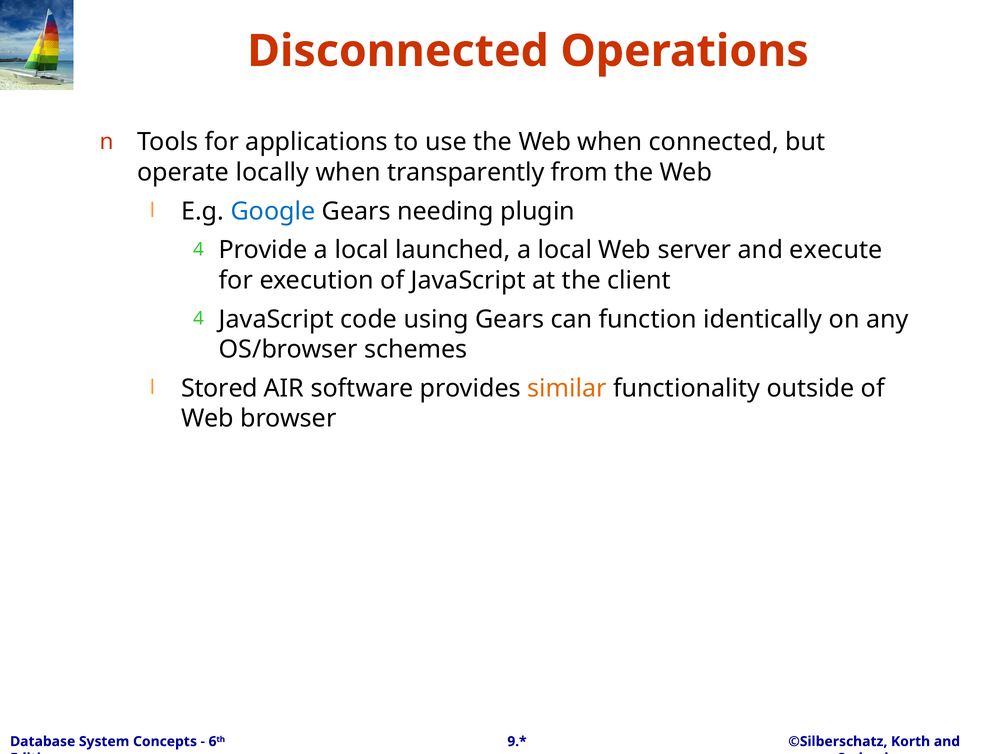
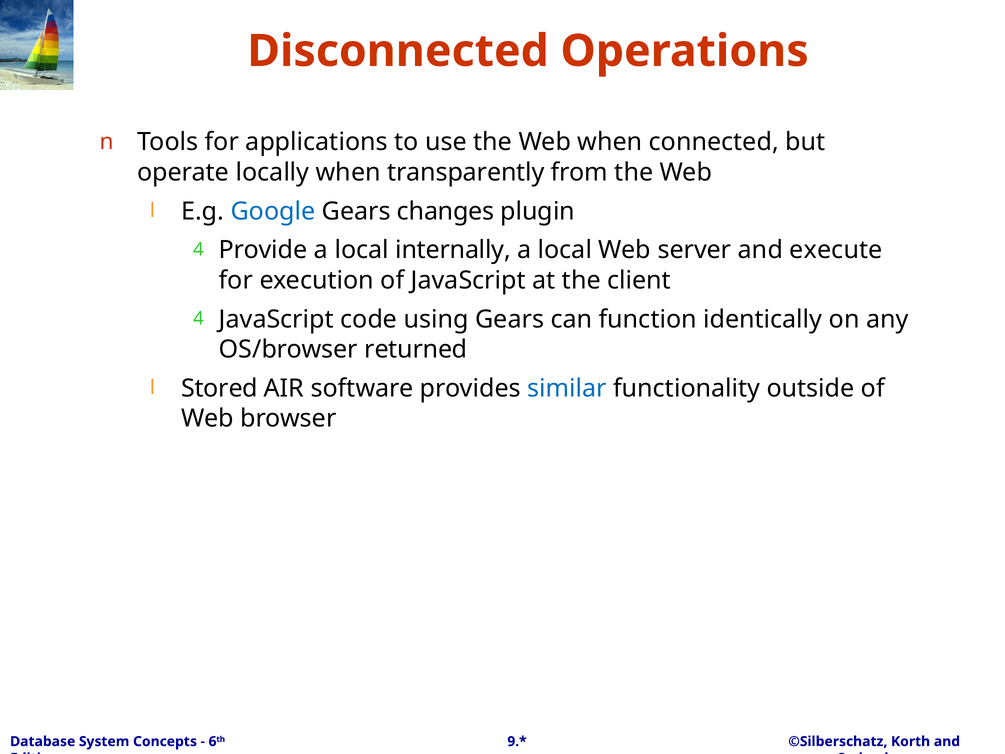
needing: needing -> changes
launched: launched -> internally
schemes: schemes -> returned
similar colour: orange -> blue
